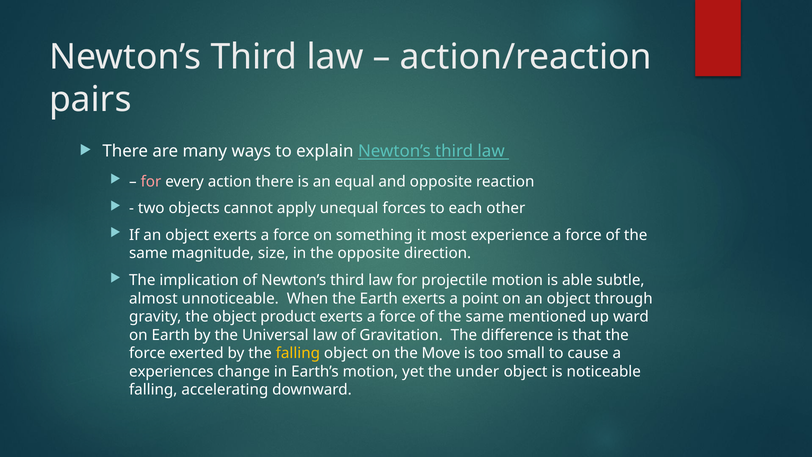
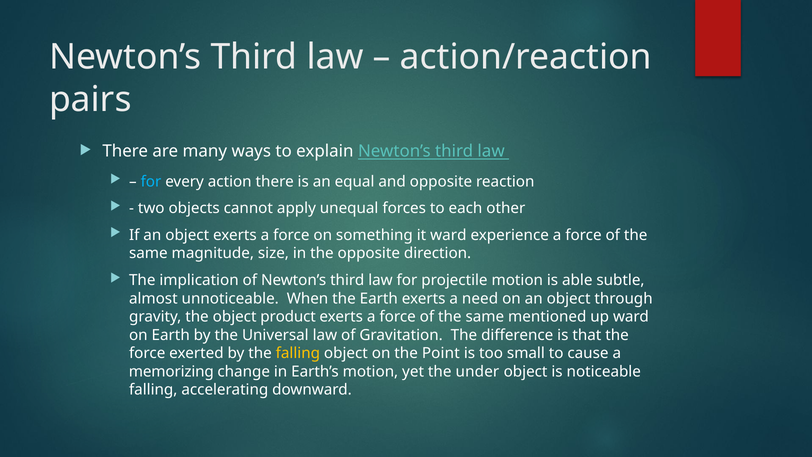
for at (151, 182) colour: pink -> light blue
it most: most -> ward
point: point -> need
Move: Move -> Point
experiences: experiences -> memorizing
